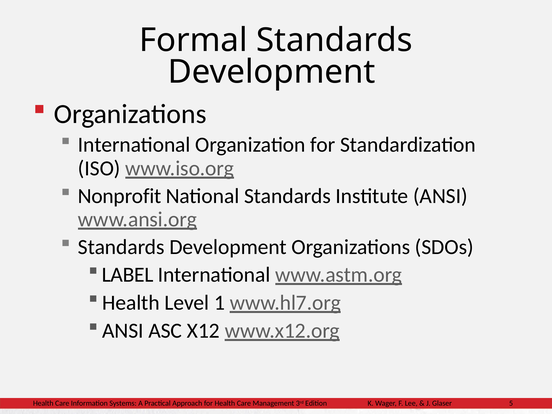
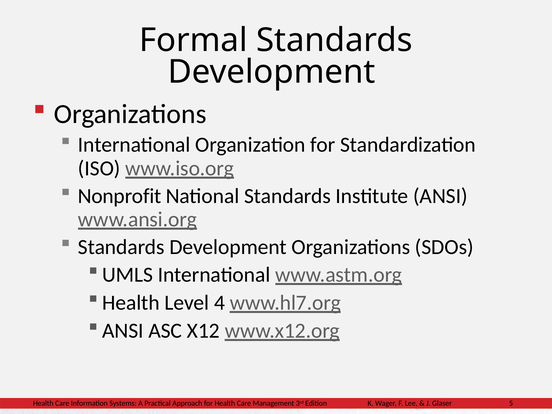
LABEL: LABEL -> UMLS
1: 1 -> 4
